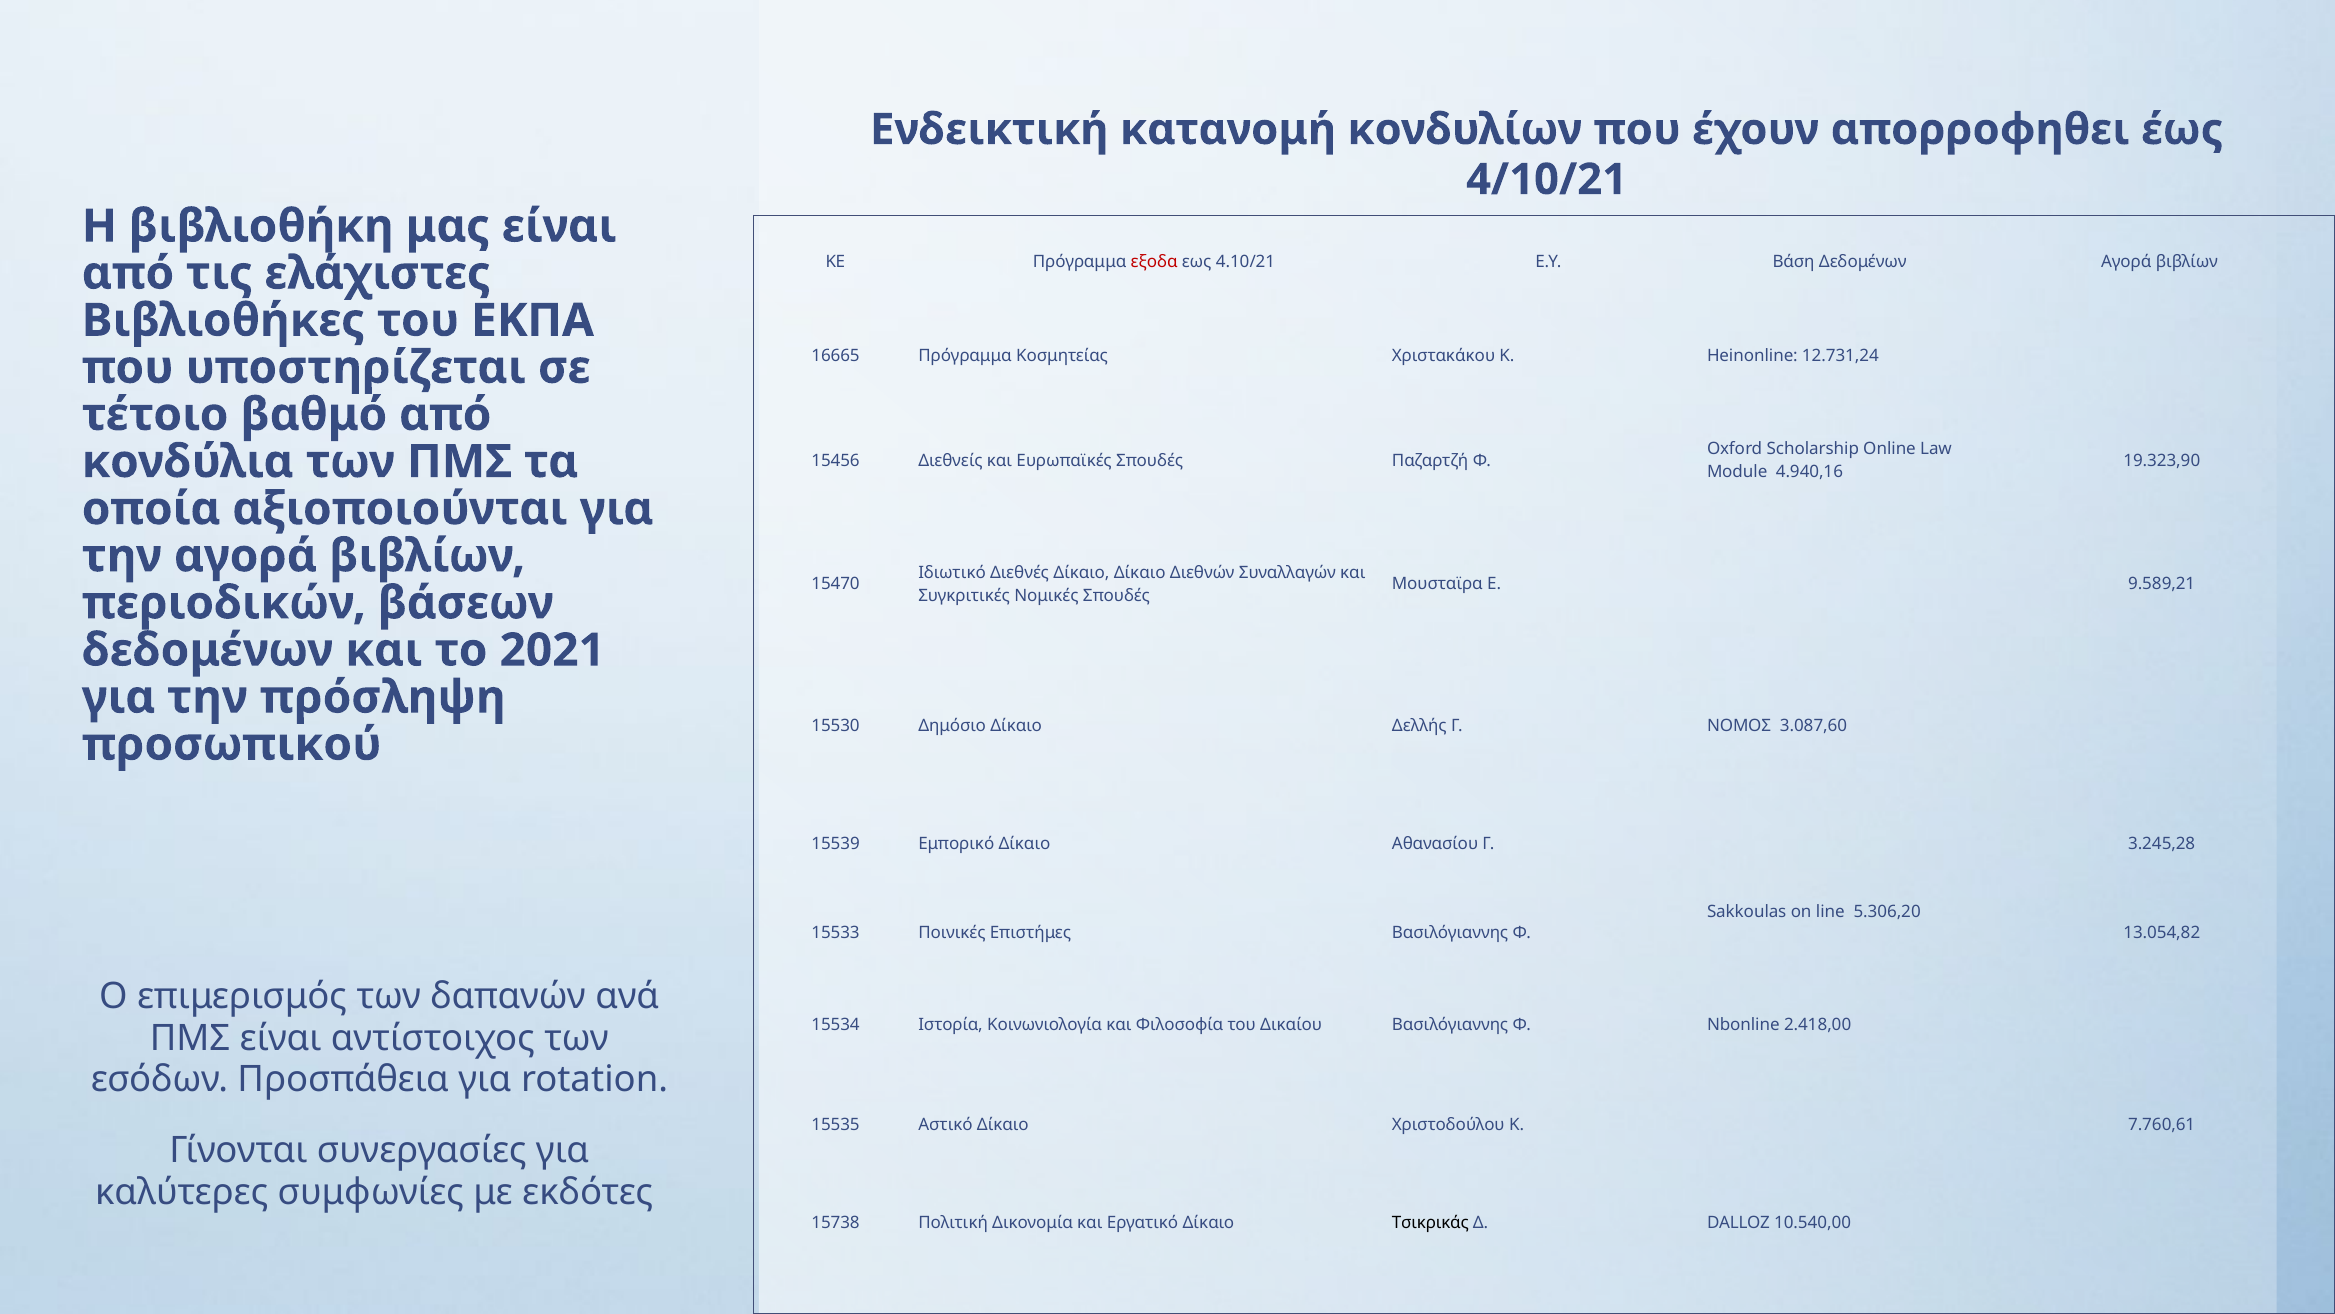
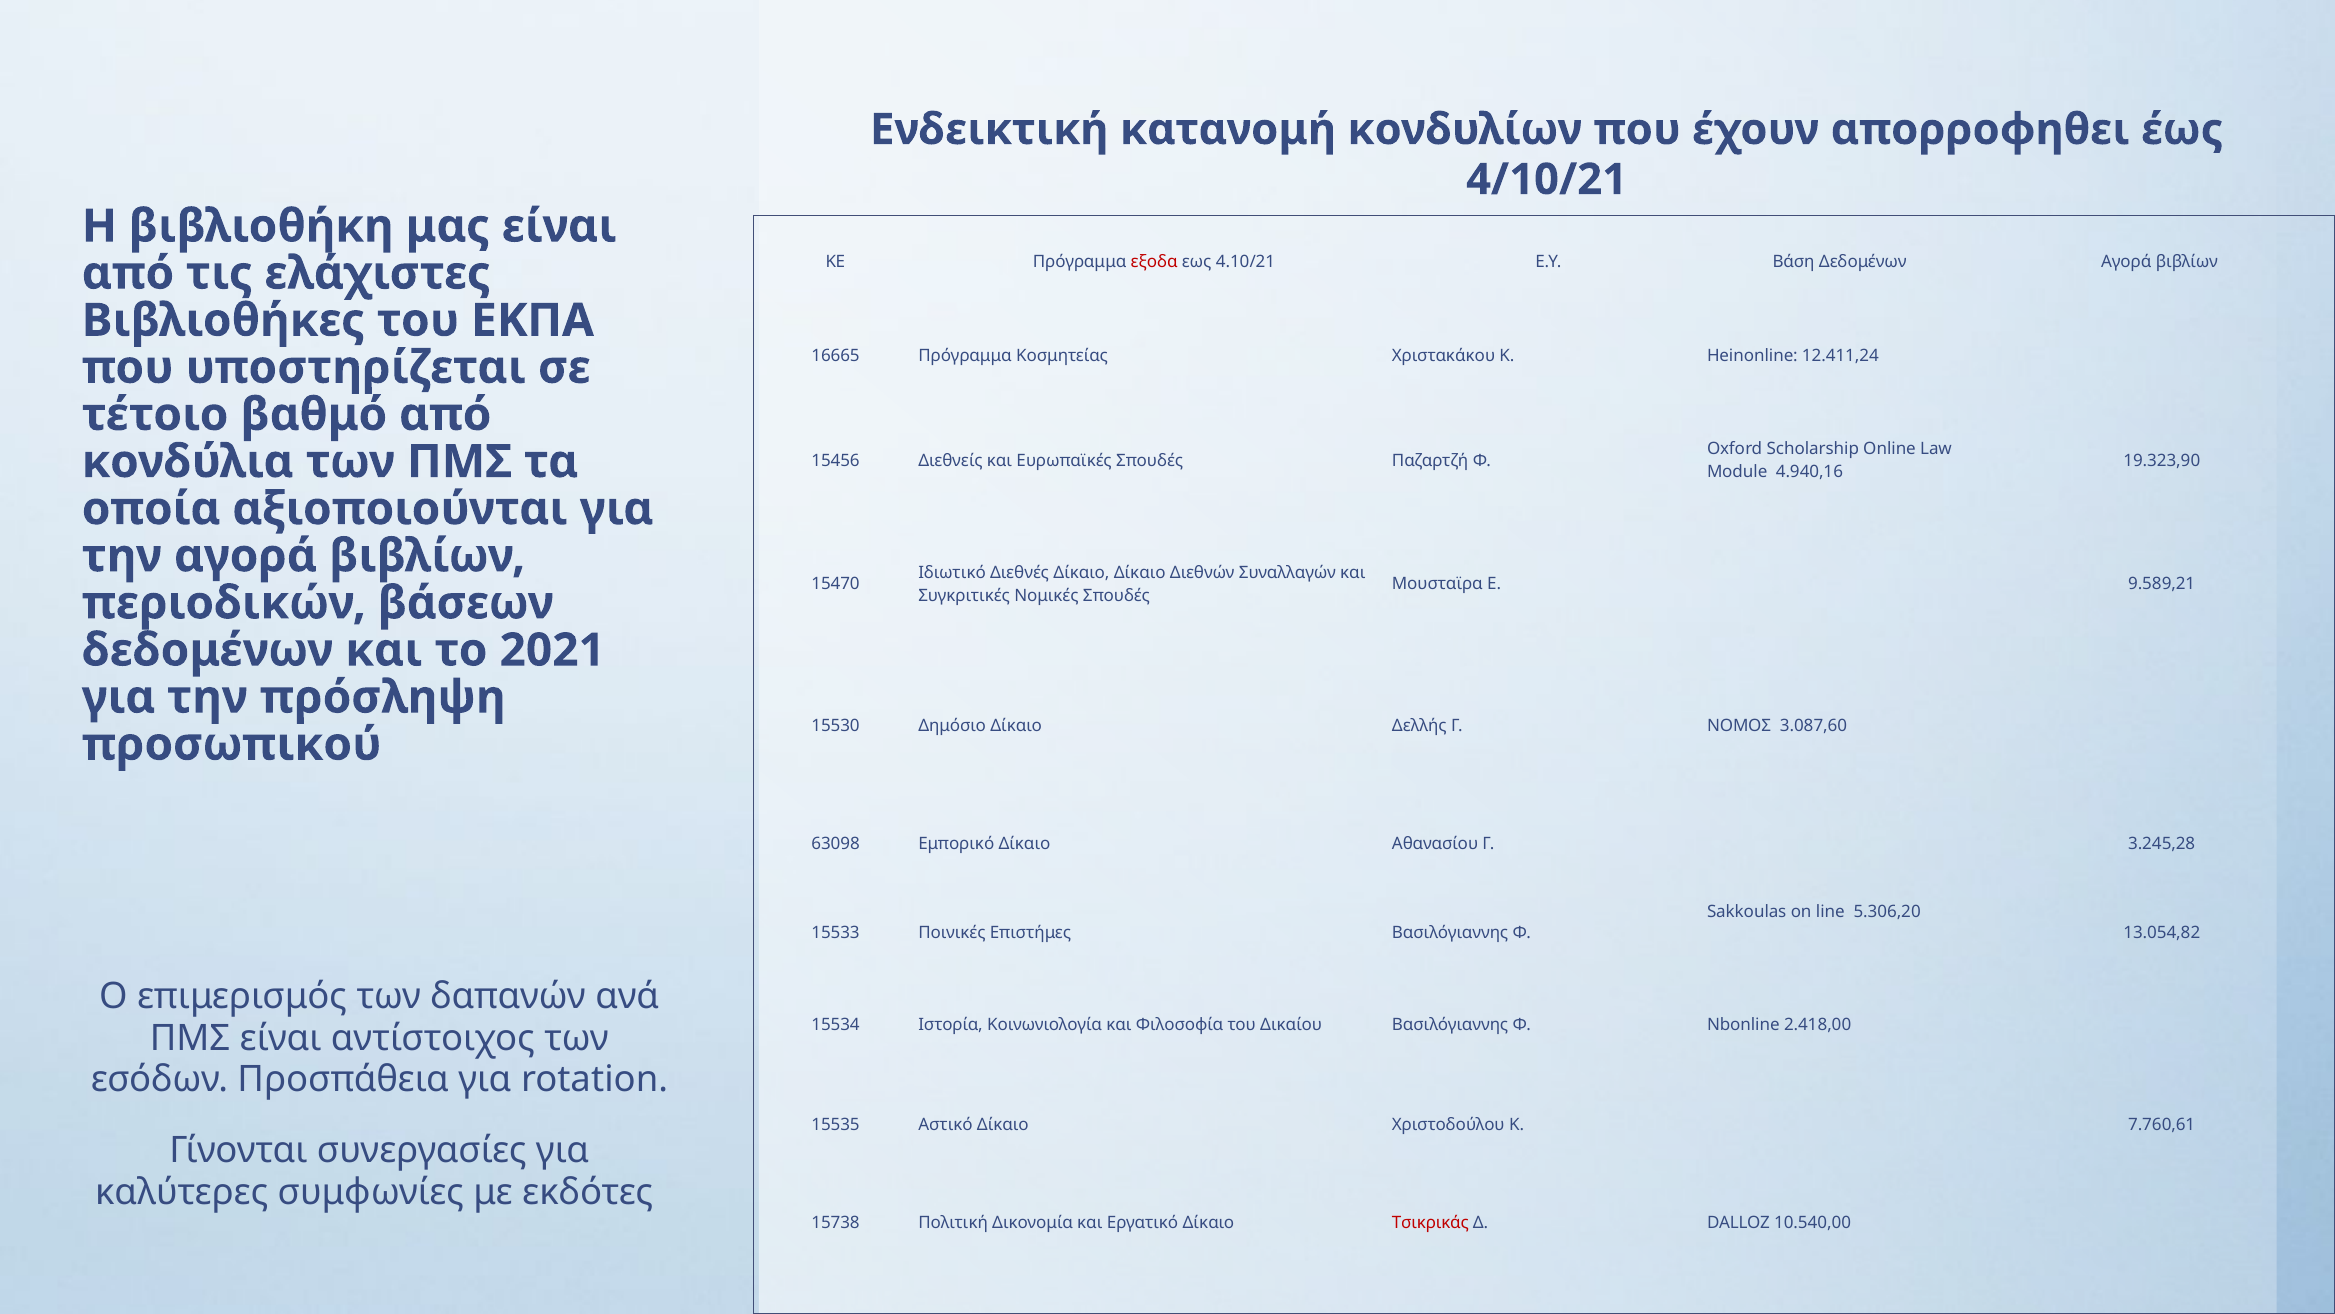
12.731,24: 12.731,24 -> 12.411,24
15539: 15539 -> 63098
Τσικρικάς colour: black -> red
